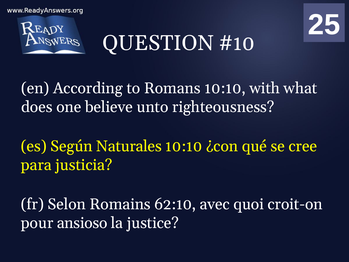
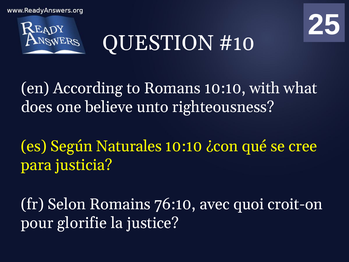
62:10: 62:10 -> 76:10
ansioso: ansioso -> glorifie
